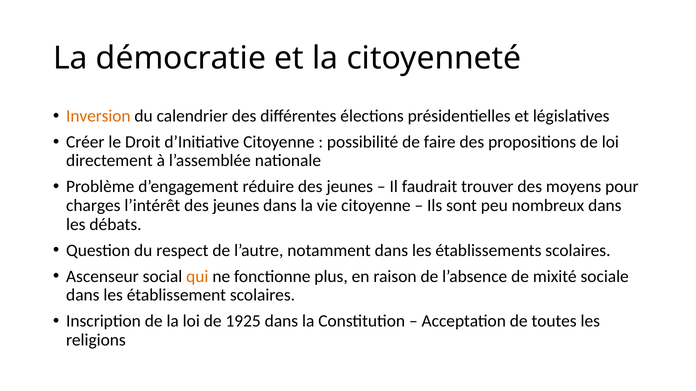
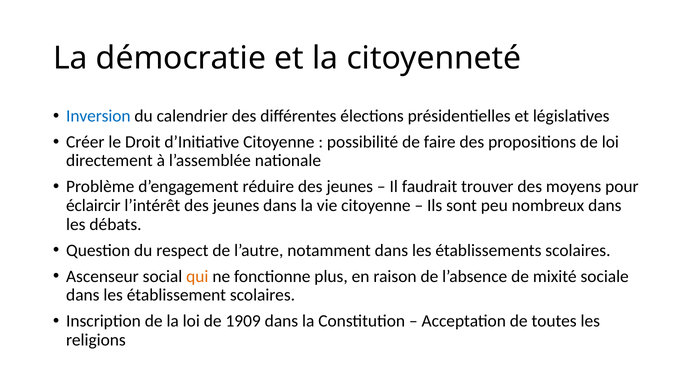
Inversion colour: orange -> blue
charges: charges -> éclaircir
1925: 1925 -> 1909
